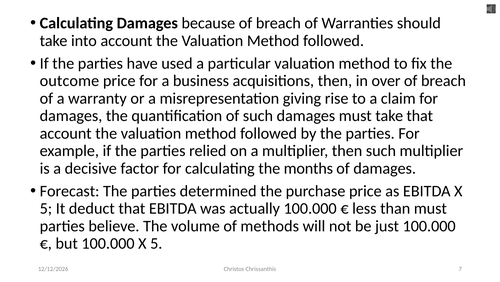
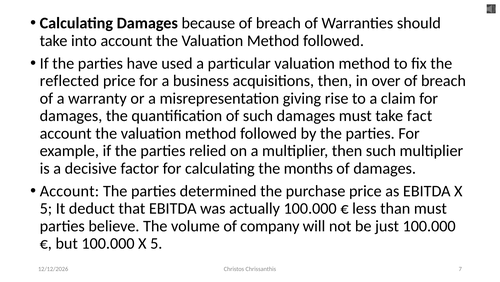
outcome: outcome -> reflected
take that: that -> fact
Forecast at (70, 191): Forecast -> Account
methods: methods -> company
